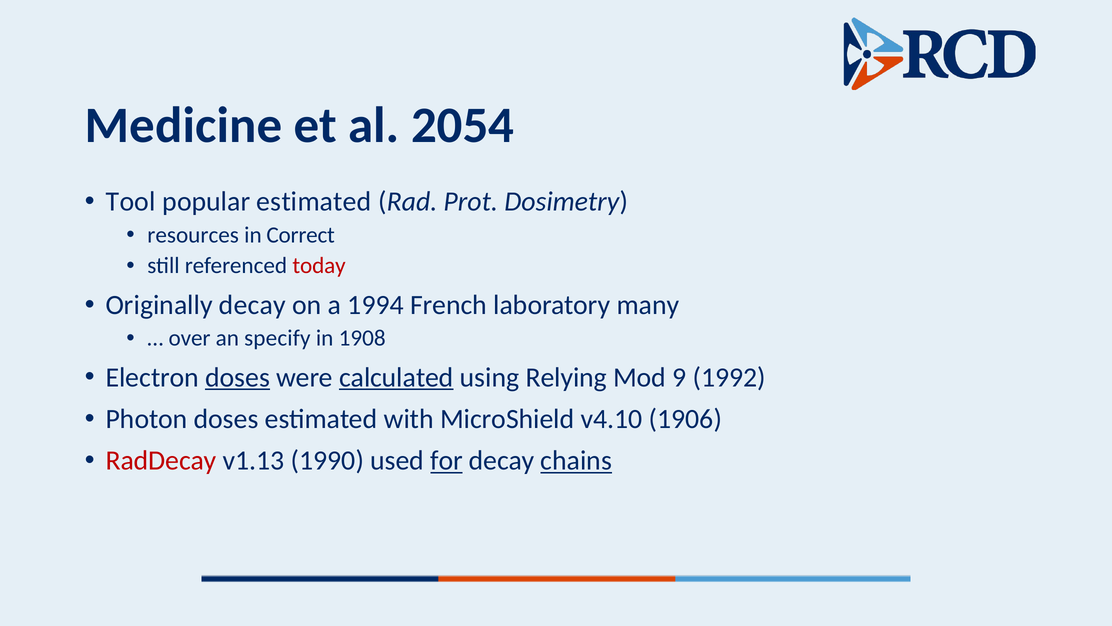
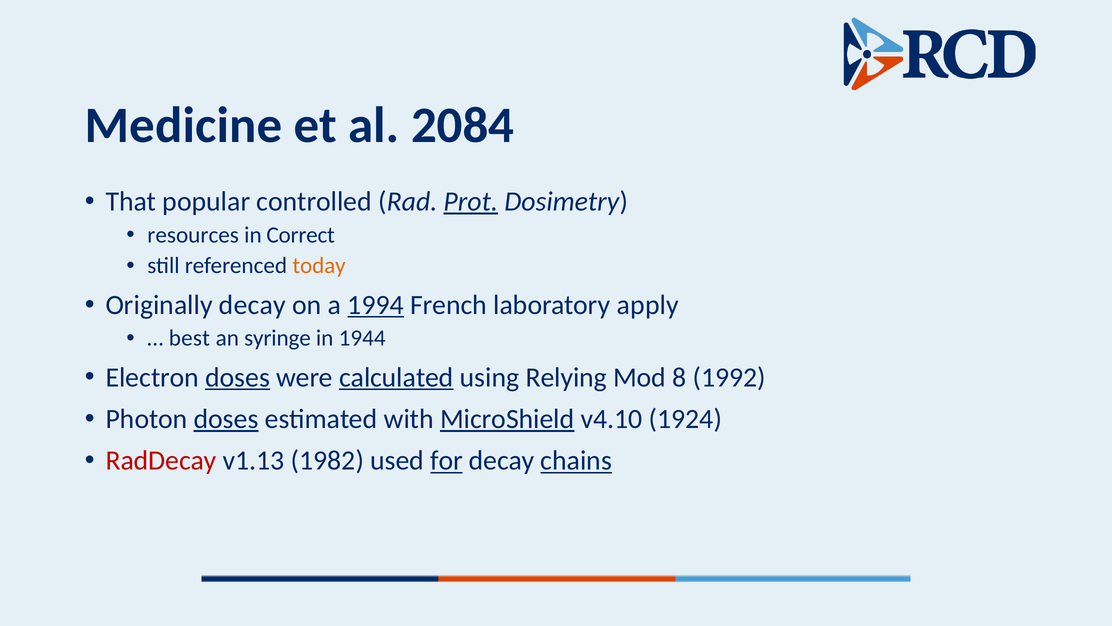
2054: 2054 -> 2084
Tool: Tool -> That
popular estimated: estimated -> controlled
Prot underline: none -> present
today colour: red -> orange
1994 underline: none -> present
many: many -> apply
over: over -> best
specify: specify -> syringe
1908: 1908 -> 1944
9: 9 -> 8
doses at (226, 419) underline: none -> present
MicroShield underline: none -> present
1906: 1906 -> 1924
1990: 1990 -> 1982
